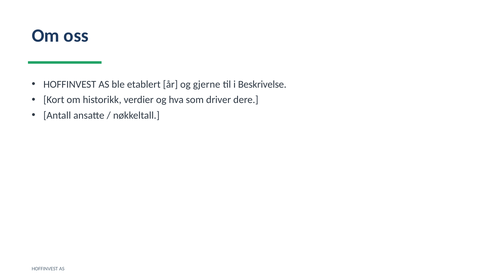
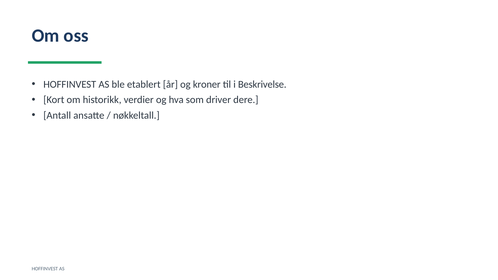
gjerne: gjerne -> kroner
